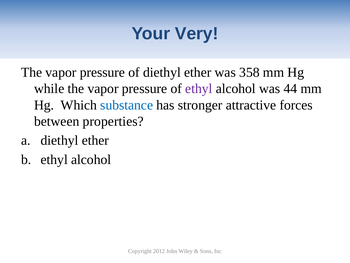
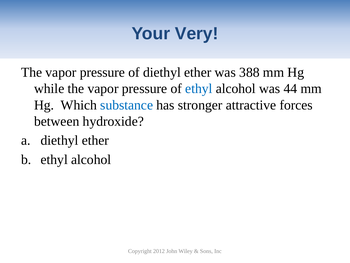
358: 358 -> 388
ethyl at (199, 88) colour: purple -> blue
properties: properties -> hydroxide
